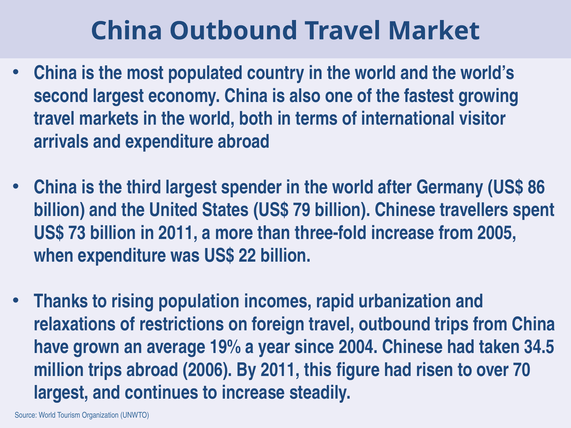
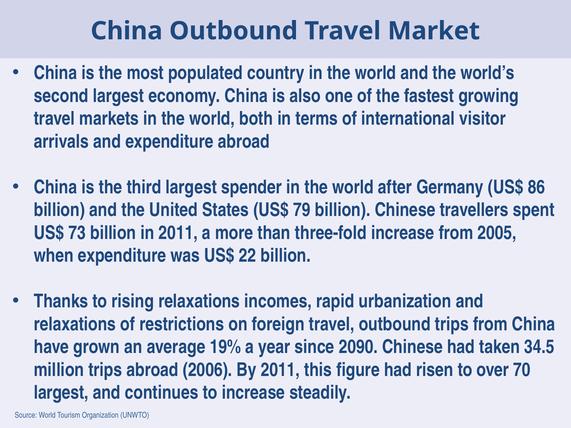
rising population: population -> relaxations
2004: 2004 -> 2090
